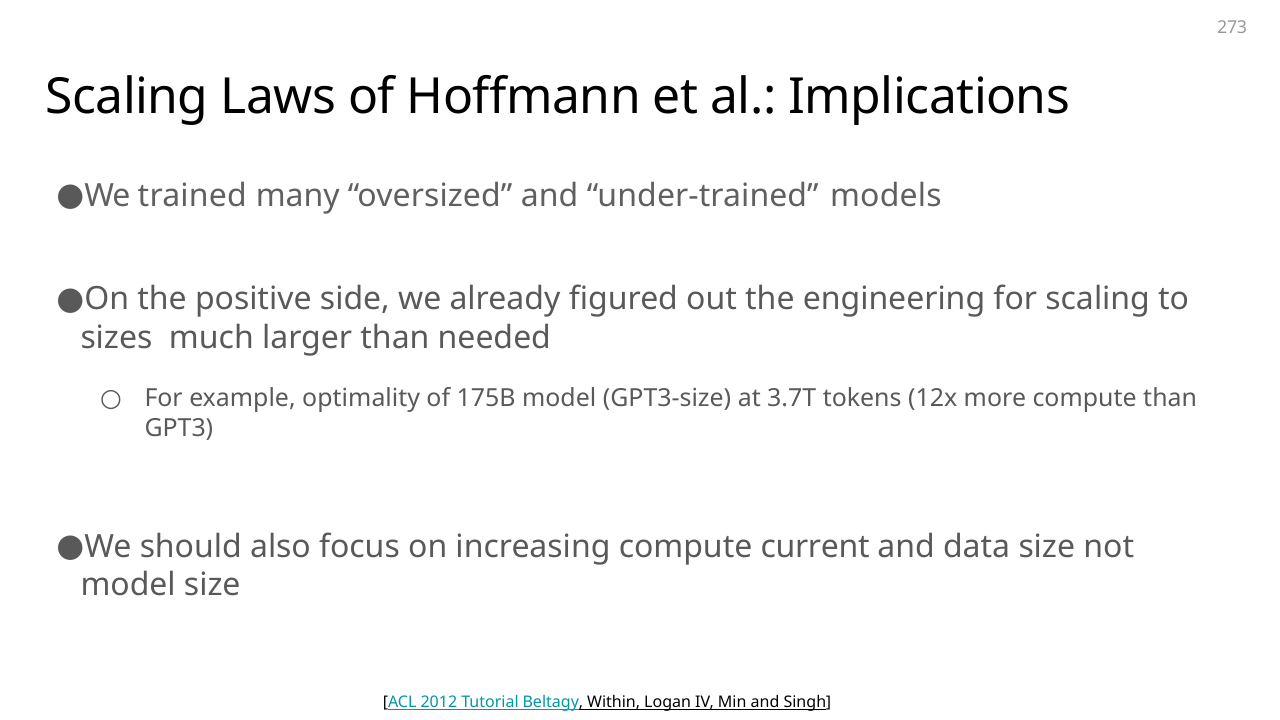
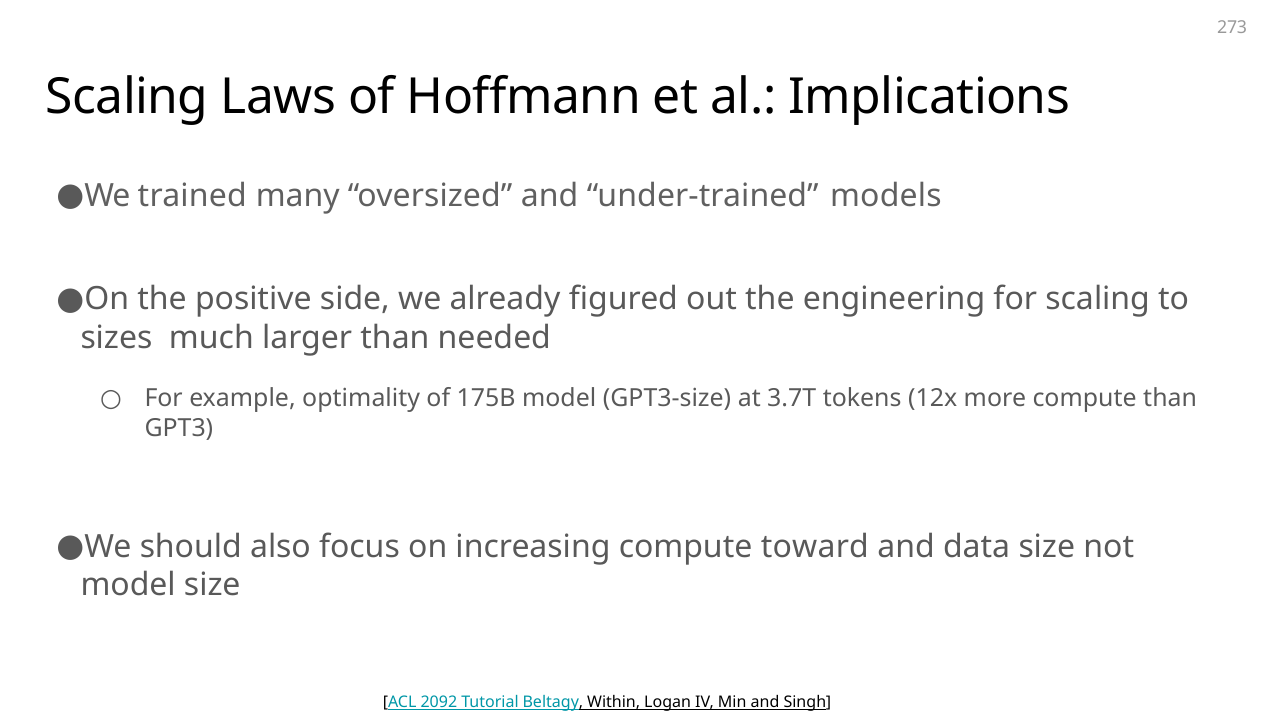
current: current -> toward
2012: 2012 -> 2092
